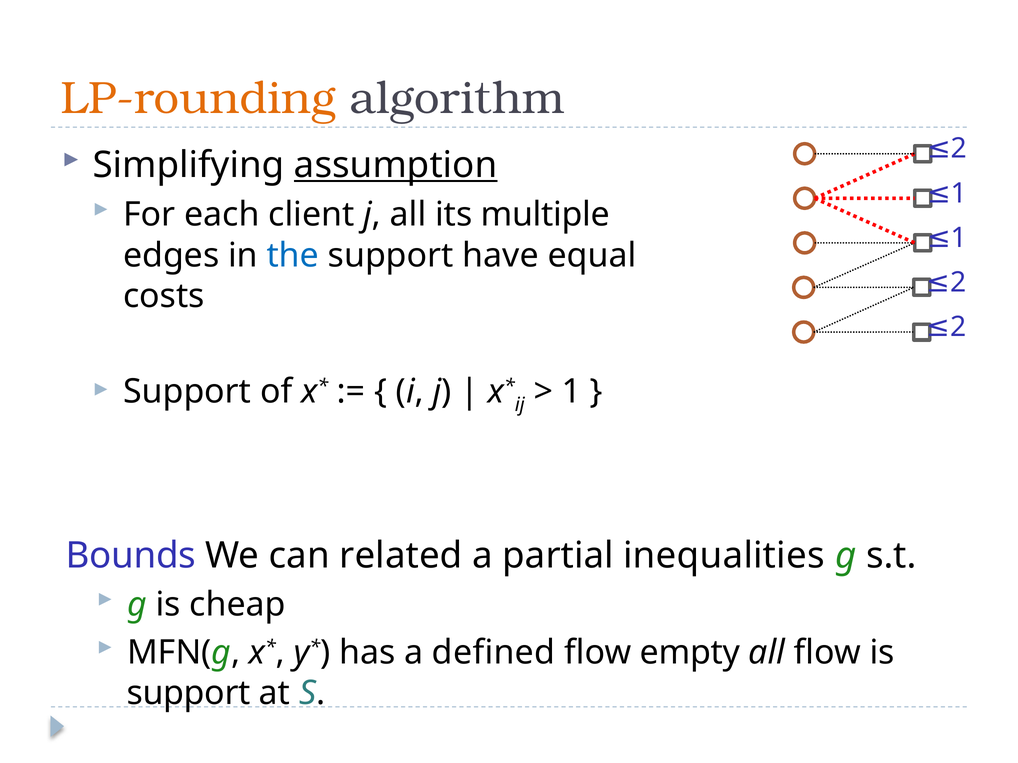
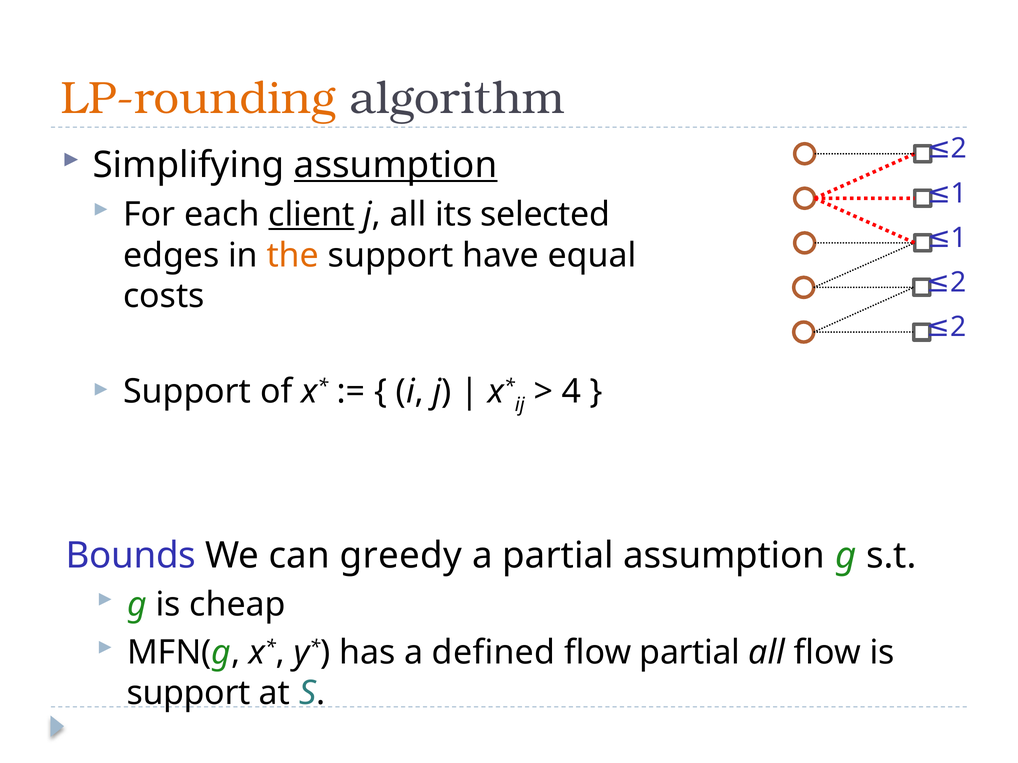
client underline: none -> present
multiple: multiple -> selected
the colour: blue -> orange
1 at (572, 392): 1 -> 4
related: related -> greedy
partial inequalities: inequalities -> assumption
flow empty: empty -> partial
